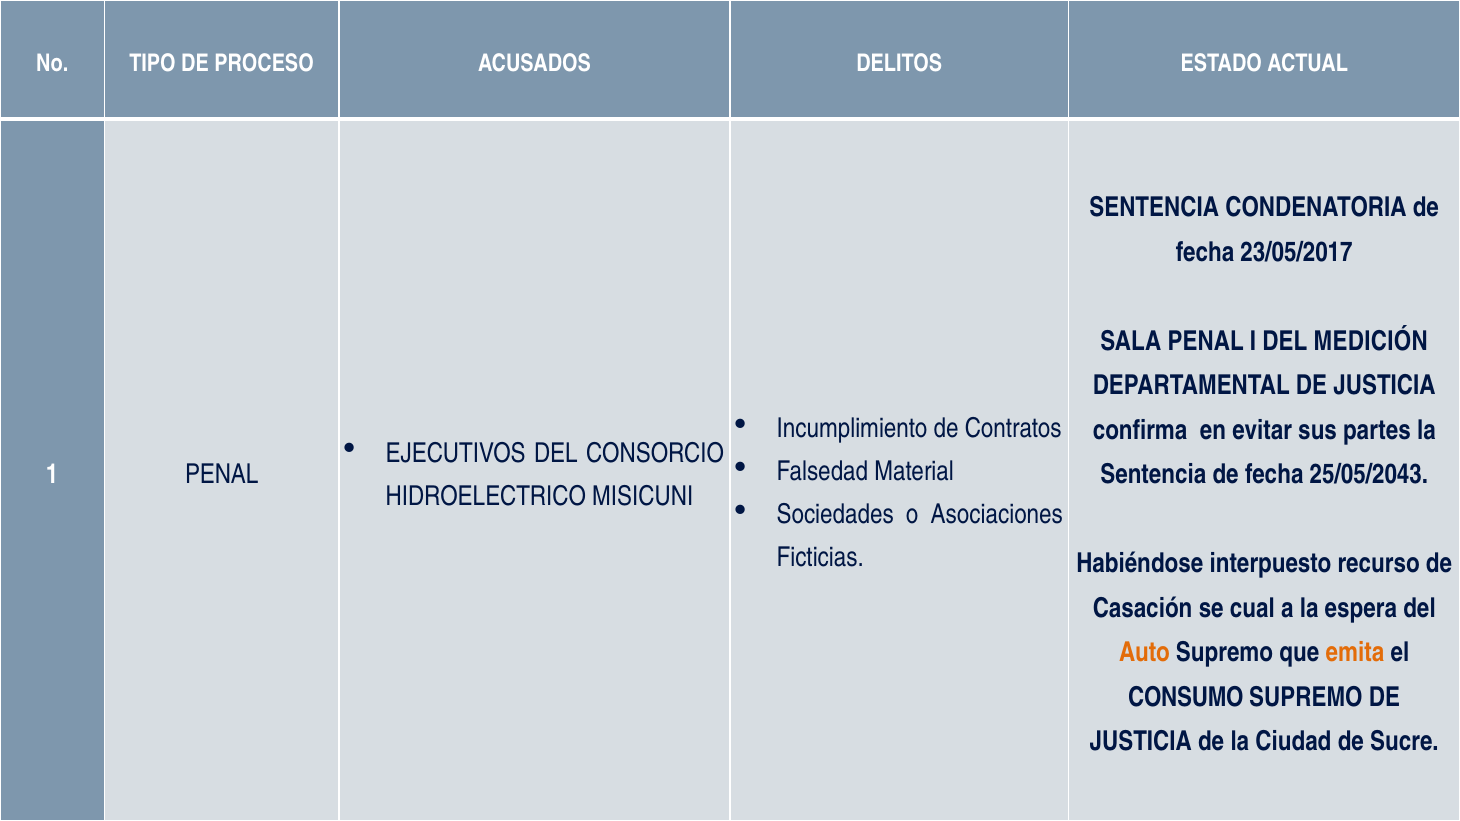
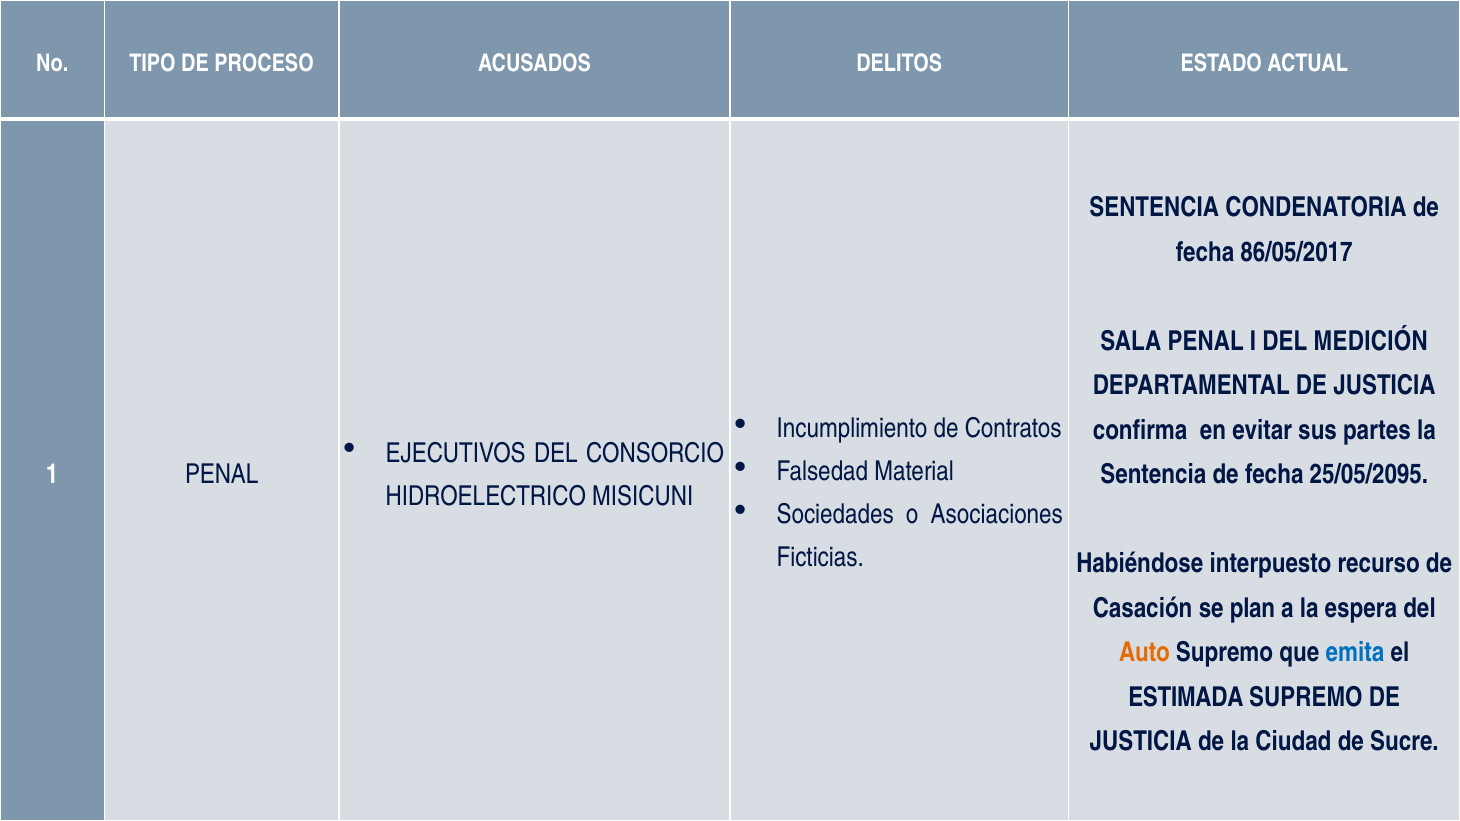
23/05/2017: 23/05/2017 -> 86/05/2017
25/05/2043: 25/05/2043 -> 25/05/2095
cual: cual -> plan
emita colour: orange -> blue
CONSUMO: CONSUMO -> ESTIMADA
